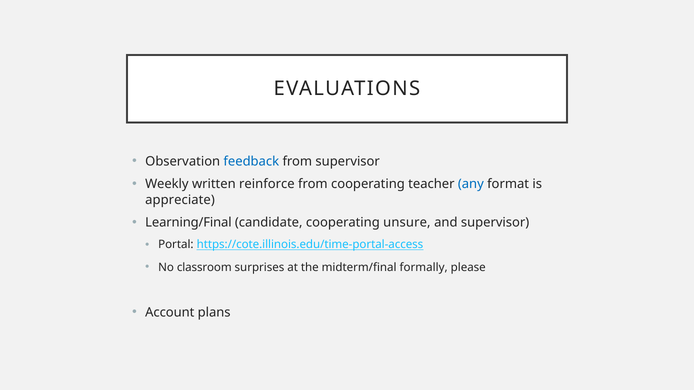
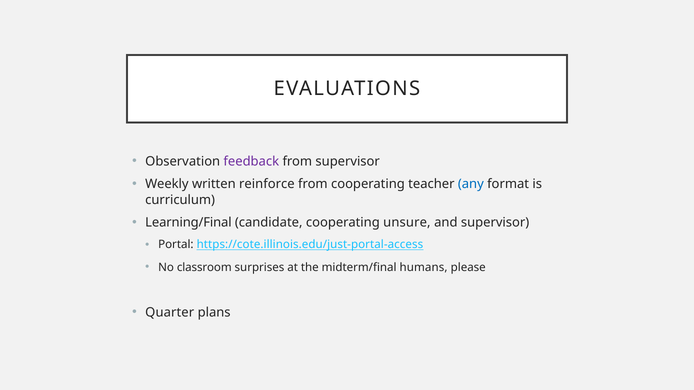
feedback colour: blue -> purple
appreciate: appreciate -> curriculum
https://cote.illinois.edu/time-portal-access: https://cote.illinois.edu/time-portal-access -> https://cote.illinois.edu/just-portal-access
formally: formally -> humans
Account: Account -> Quarter
